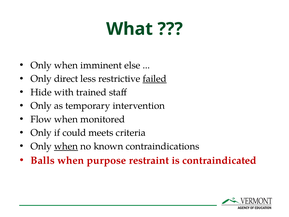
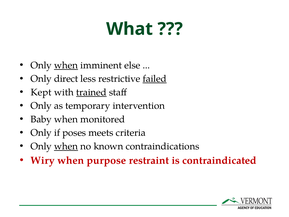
when at (66, 65) underline: none -> present
Hide: Hide -> Kept
trained underline: none -> present
Flow: Flow -> Baby
could: could -> poses
Balls: Balls -> Wiry
